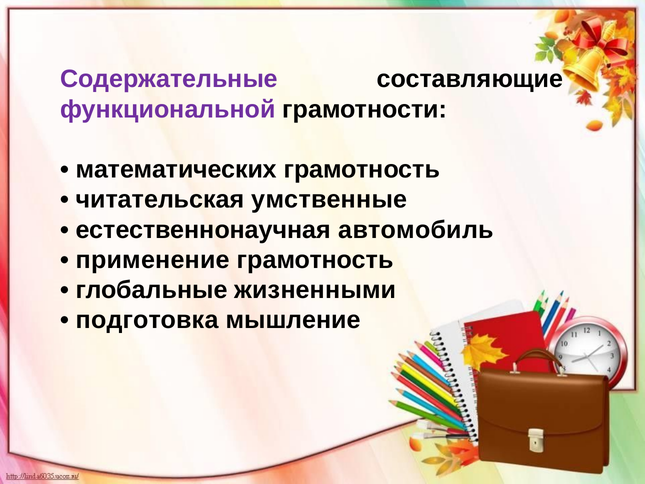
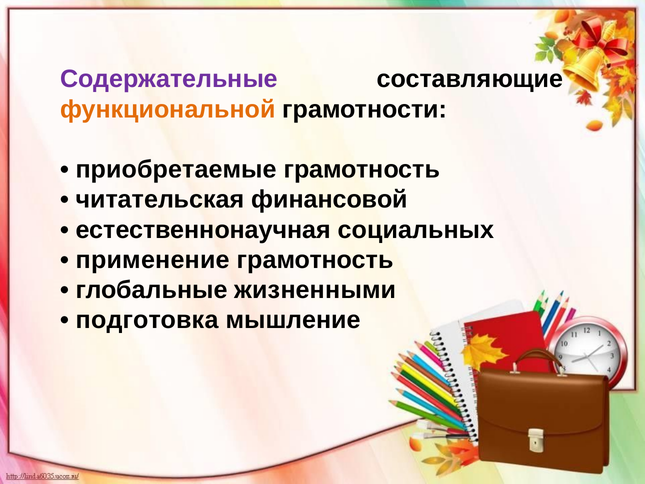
функциональной colour: purple -> orange
математических: математических -> приобретаемые
умственные: умственные -> финансовой
автомобиль: автомобиль -> социальных
